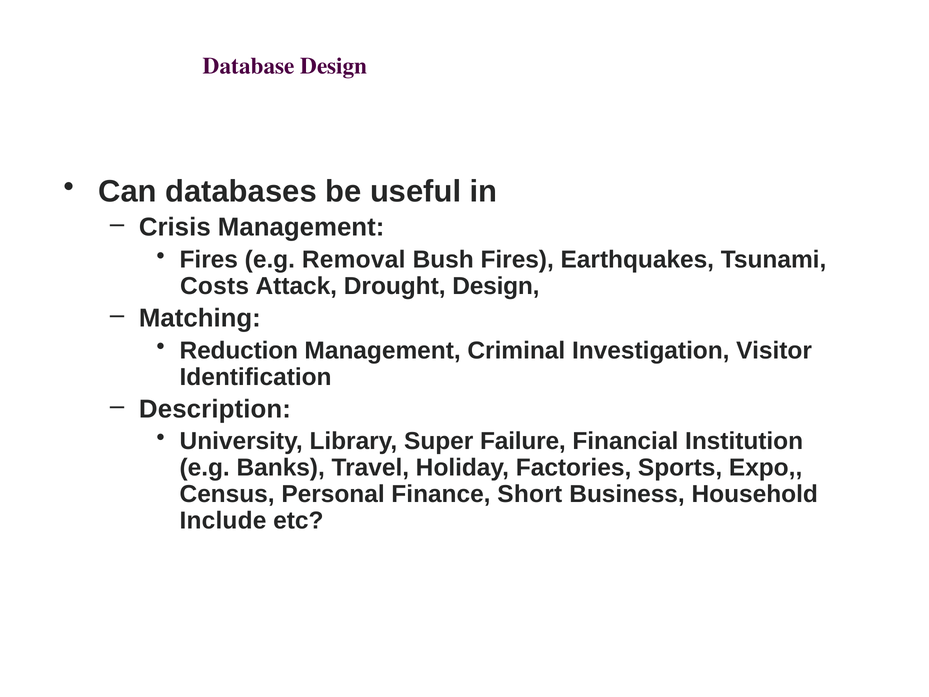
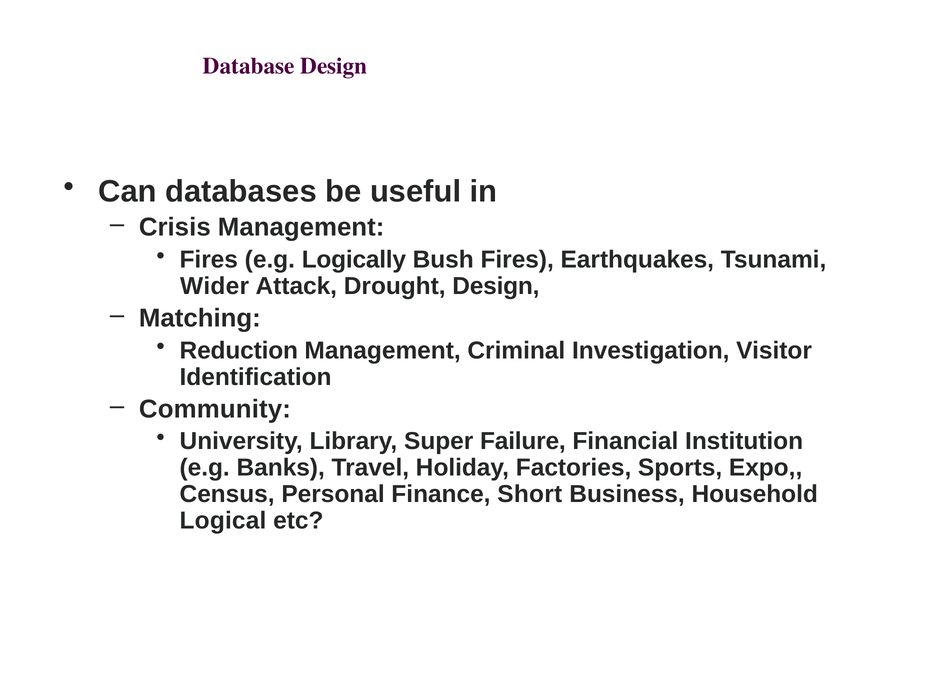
Removal: Removal -> Logically
Costs: Costs -> Wider
Description: Description -> Community
Include: Include -> Logical
